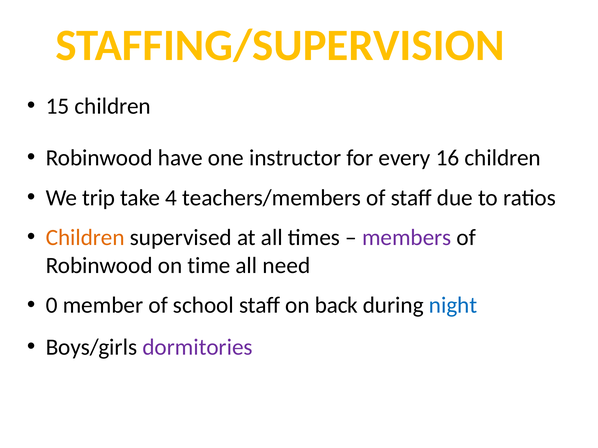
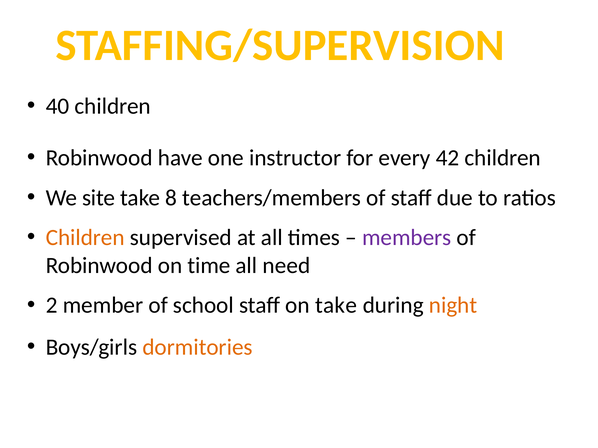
15: 15 -> 40
16: 16 -> 42
trip: trip -> site
4: 4 -> 8
0: 0 -> 2
on back: back -> take
night colour: blue -> orange
dormitories colour: purple -> orange
